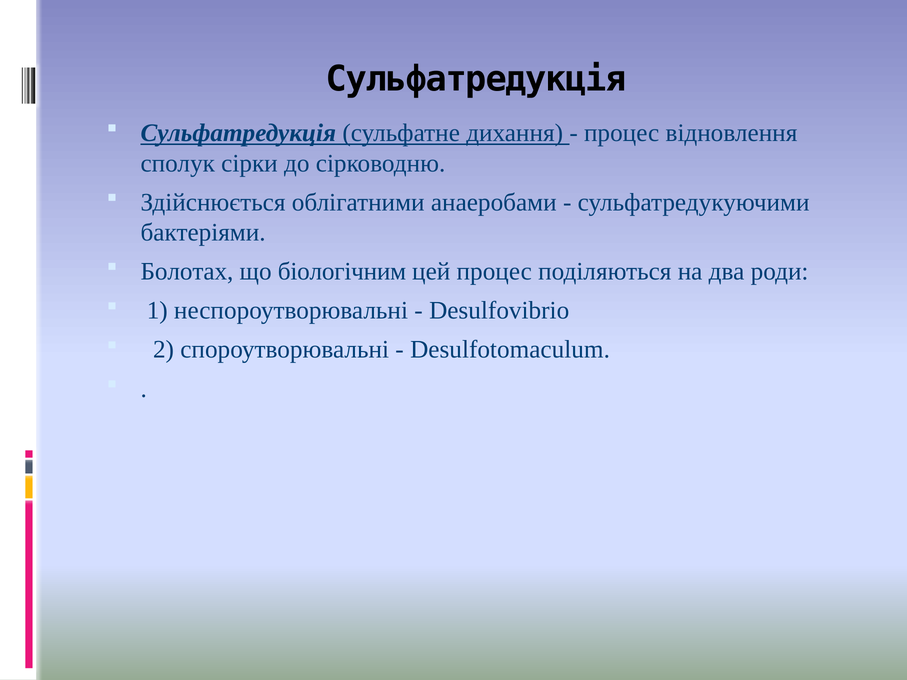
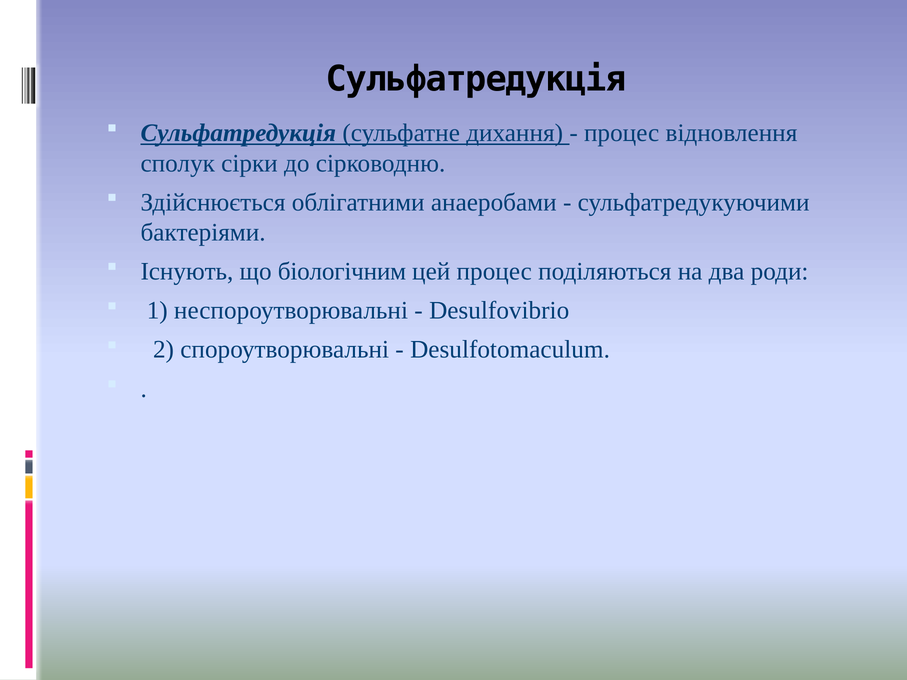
Болотах: Болотах -> Існують
